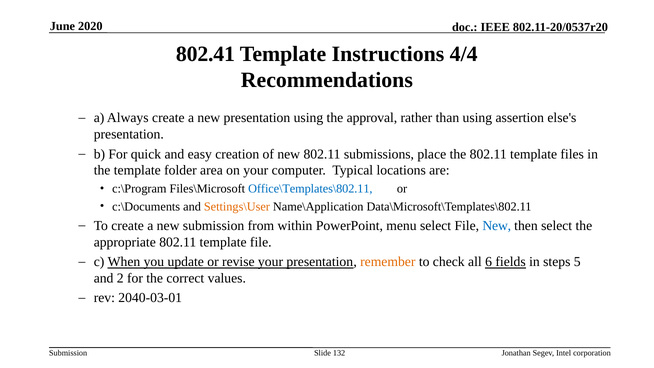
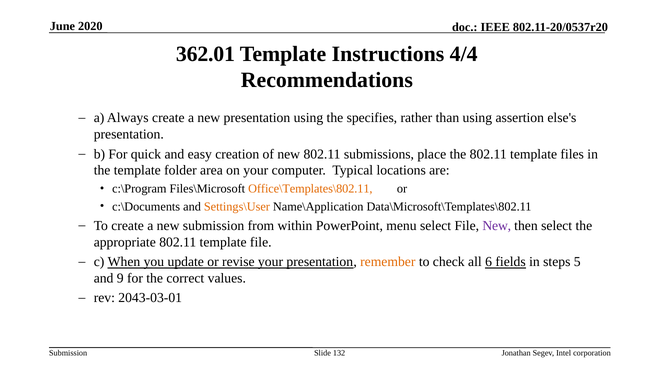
802.41: 802.41 -> 362.01
approval: approval -> specifies
Office\Templates\802.11 colour: blue -> orange
New at (497, 226) colour: blue -> purple
2: 2 -> 9
2040-03-01: 2040-03-01 -> 2043-03-01
